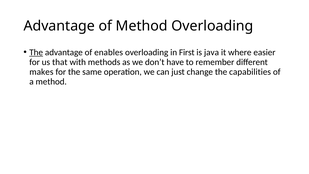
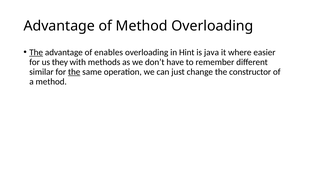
First: First -> Hint
that: that -> they
makes: makes -> similar
the at (74, 72) underline: none -> present
capabilities: capabilities -> constructor
